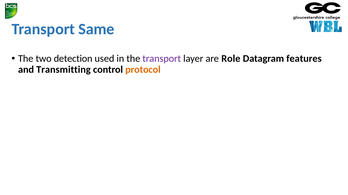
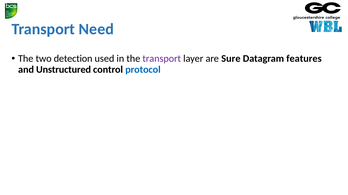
Same: Same -> Need
Role: Role -> Sure
Transmitting: Transmitting -> Unstructured
protocol colour: orange -> blue
